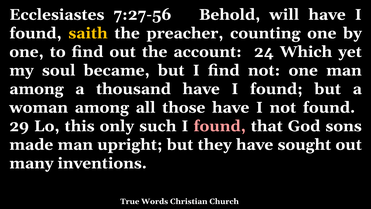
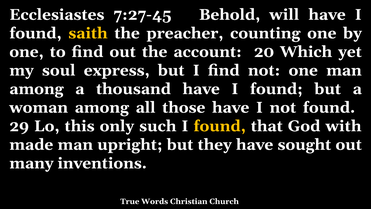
7:27-56: 7:27-56 -> 7:27-45
24: 24 -> 20
became: became -> express
found at (220, 126) colour: pink -> yellow
sons: sons -> with
